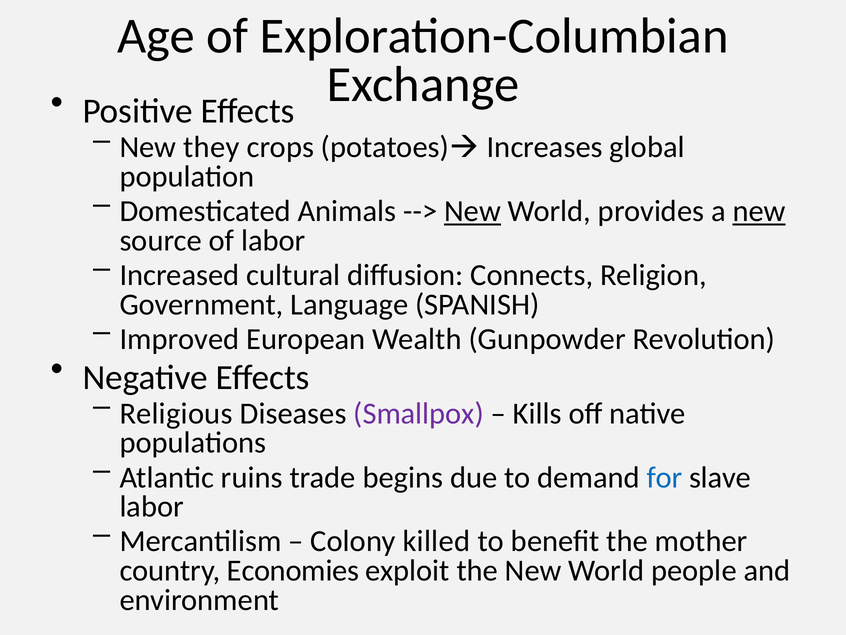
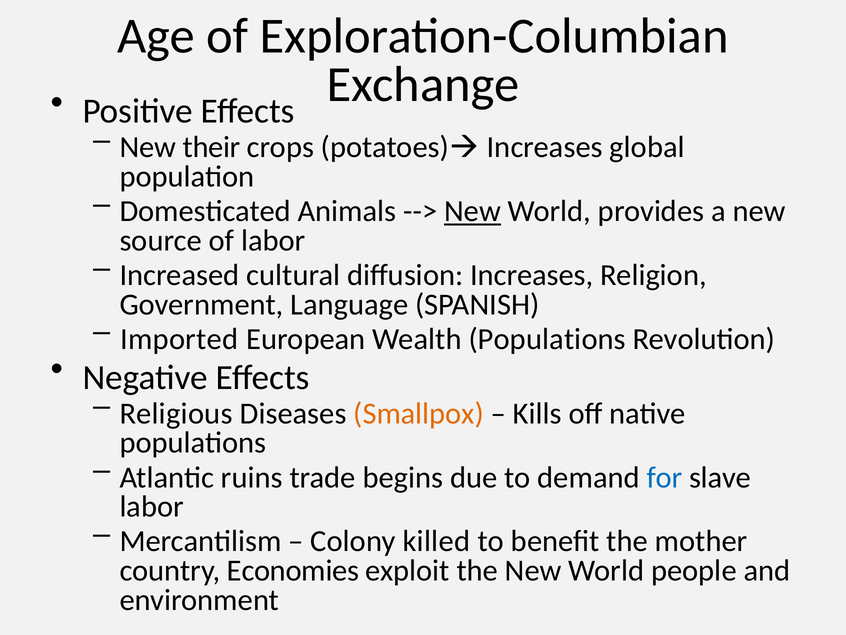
they: they -> their
new at (759, 211) underline: present -> none
diffusion Connects: Connects -> Increases
Improved: Improved -> Imported
Wealth Gunpowder: Gunpowder -> Populations
Smallpox colour: purple -> orange
